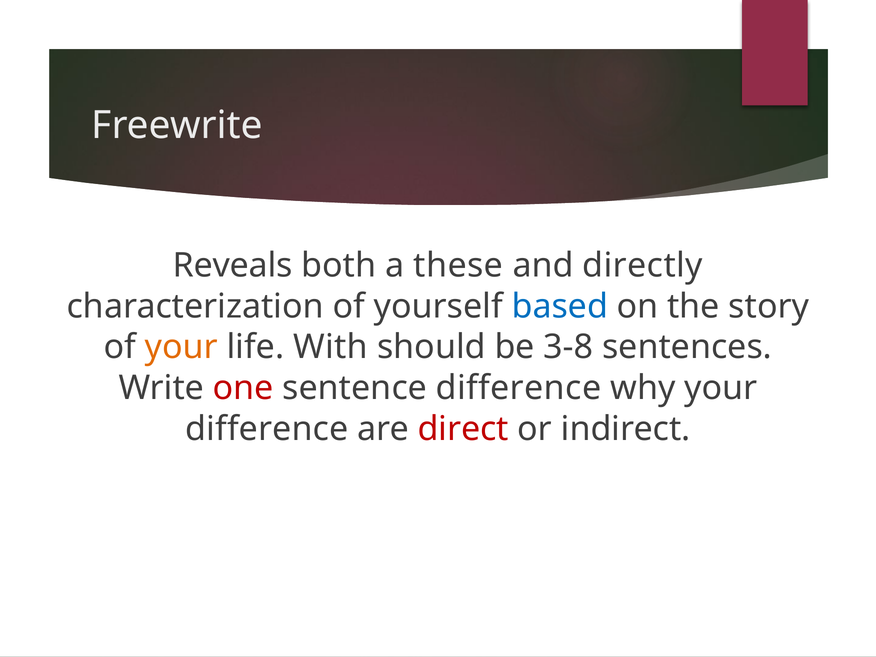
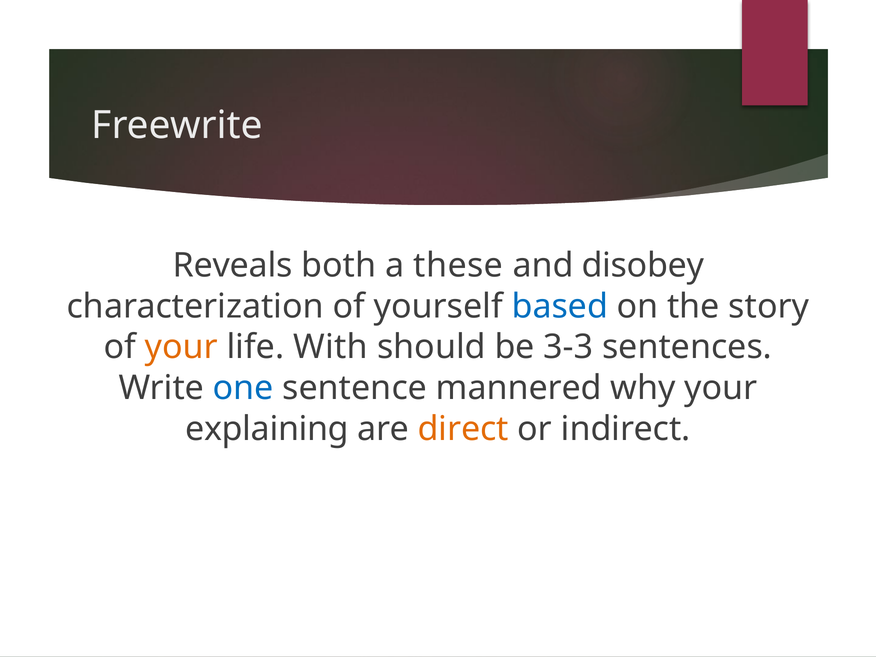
directly: directly -> disobey
3-8: 3-8 -> 3-3
one colour: red -> blue
sentence difference: difference -> mannered
difference at (267, 429): difference -> explaining
direct colour: red -> orange
